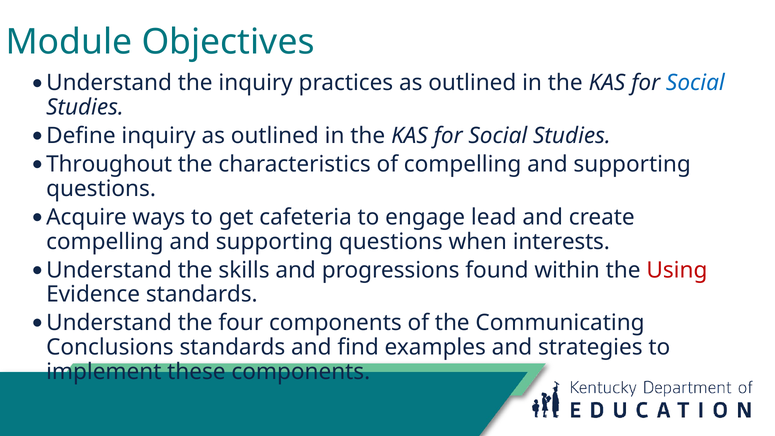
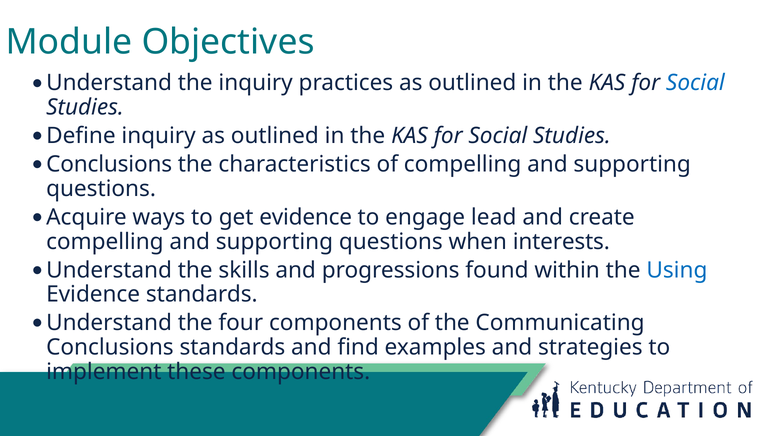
Throughout at (109, 164): Throughout -> Conclusions
get cafeteria: cafeteria -> evidence
Using colour: red -> blue
